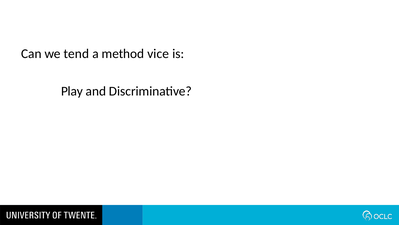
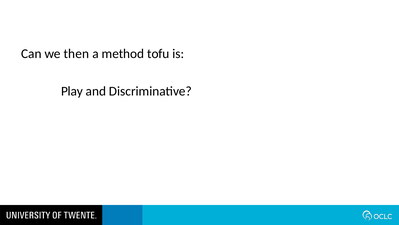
tend: tend -> then
vice: vice -> tofu
